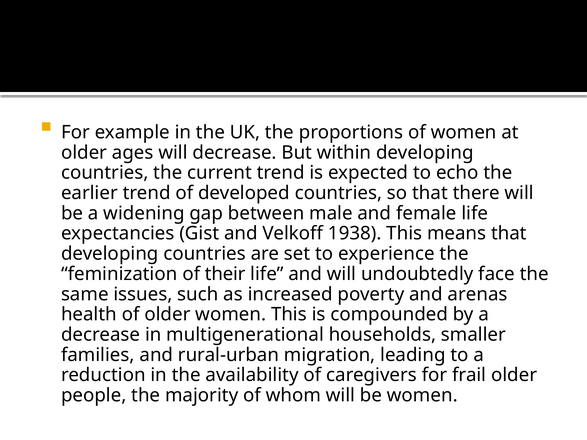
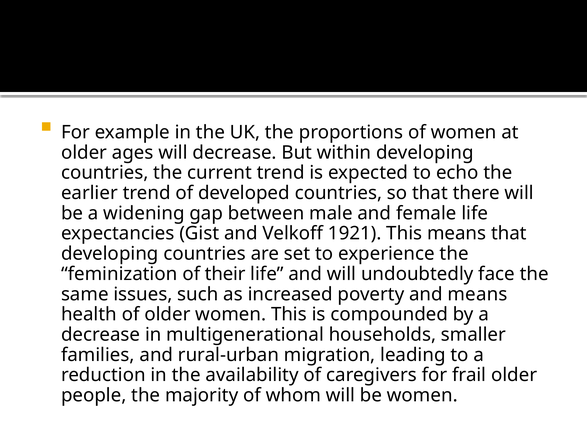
1938: 1938 -> 1921
and arenas: arenas -> means
